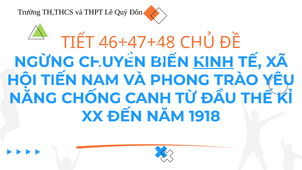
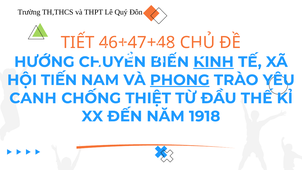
NGỪNG: NGỪNG -> HƯỚNG
PHONG underline: none -> present
NĂNG: NĂNG -> CANH
CANH: CANH -> THIỆT
